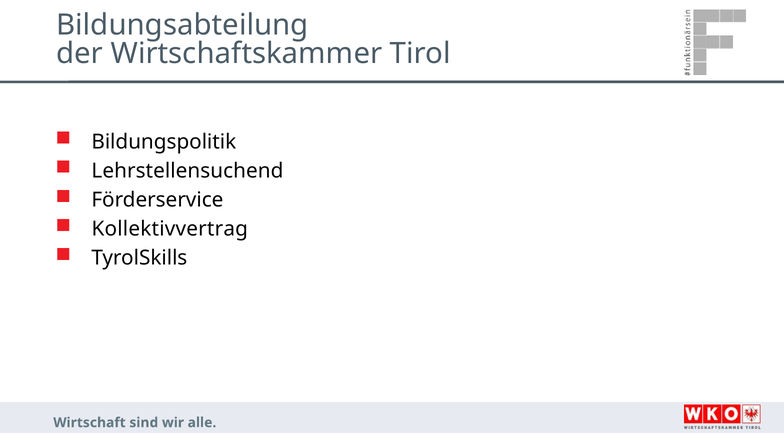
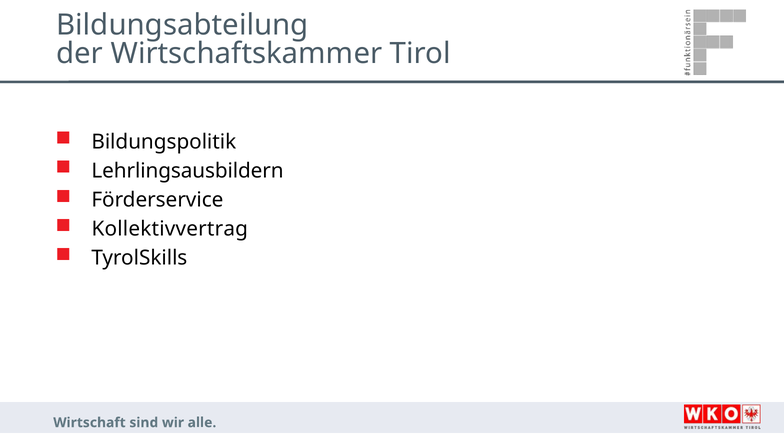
Lehrstellensuchend: Lehrstellensuchend -> Lehrlingsausbildern
